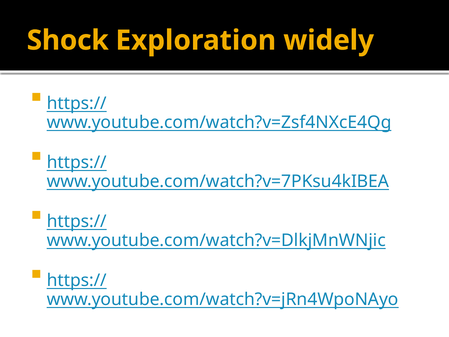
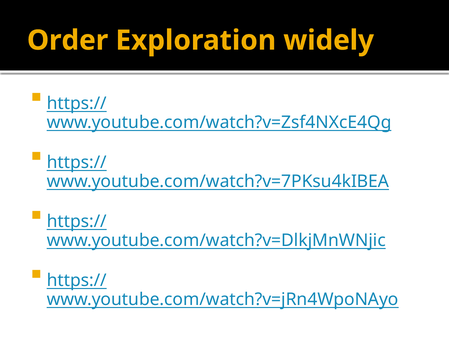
Shock: Shock -> Order
